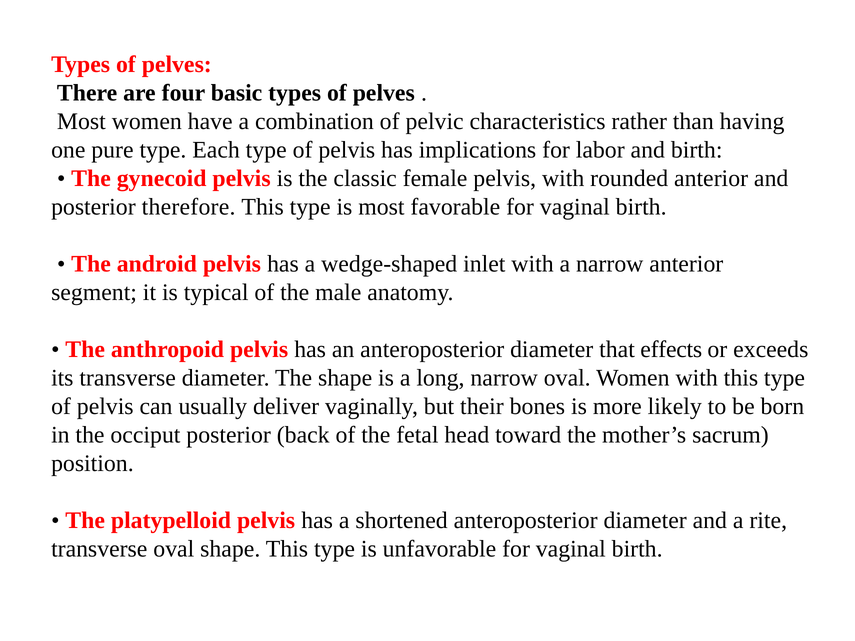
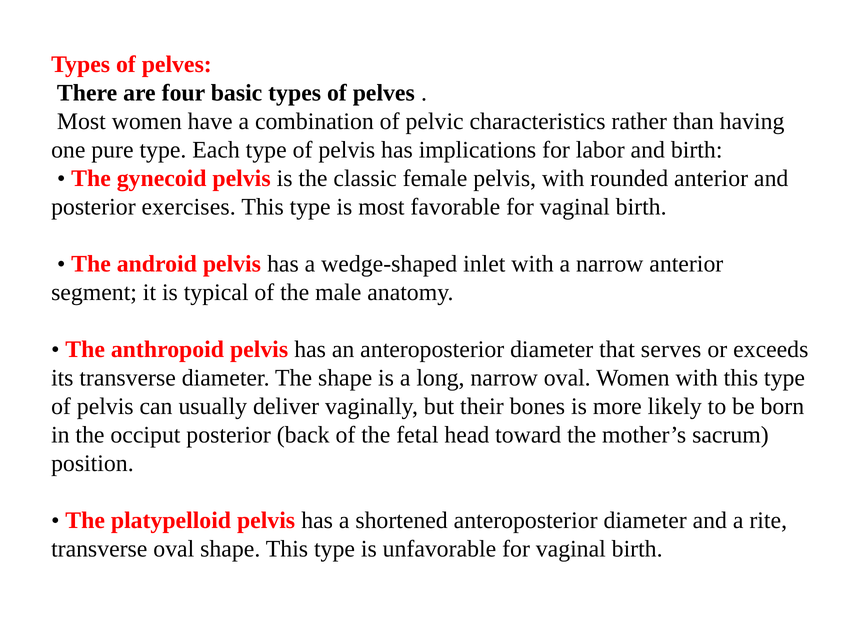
therefore: therefore -> exercises
effects: effects -> serves
